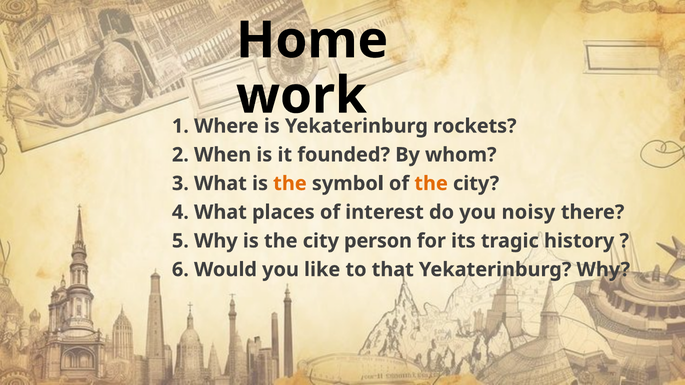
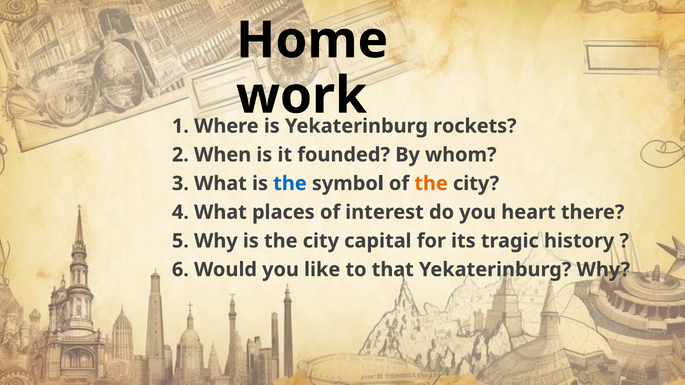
the at (290, 184) colour: orange -> blue
noisy: noisy -> heart
person: person -> capital
